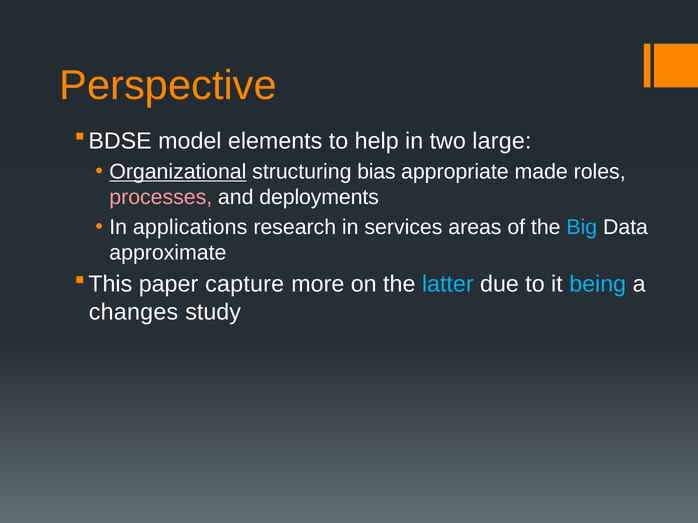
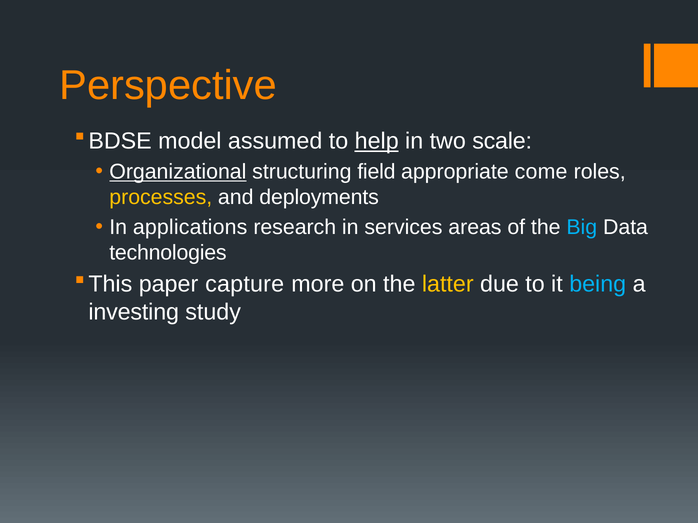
elements: elements -> assumed
help underline: none -> present
large: large -> scale
bias: bias -> field
made: made -> come
processes colour: pink -> yellow
approximate: approximate -> technologies
latter colour: light blue -> yellow
changes: changes -> investing
